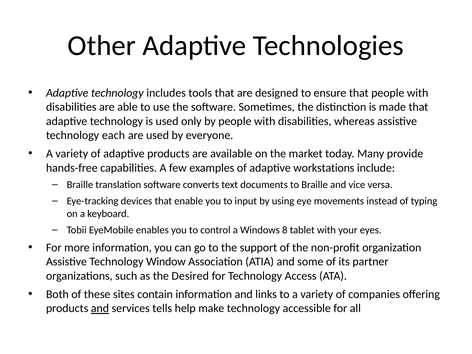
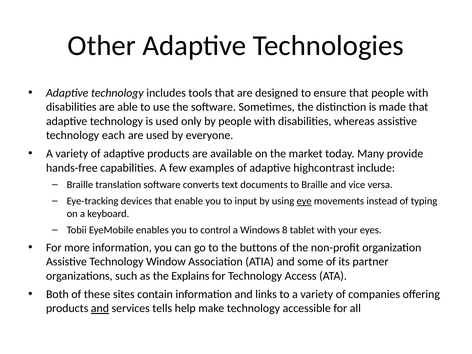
workstations: workstations -> highcontrast
eye underline: none -> present
support: support -> buttons
Desired: Desired -> Explains
